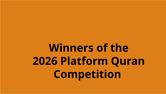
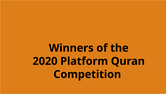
2026: 2026 -> 2020
